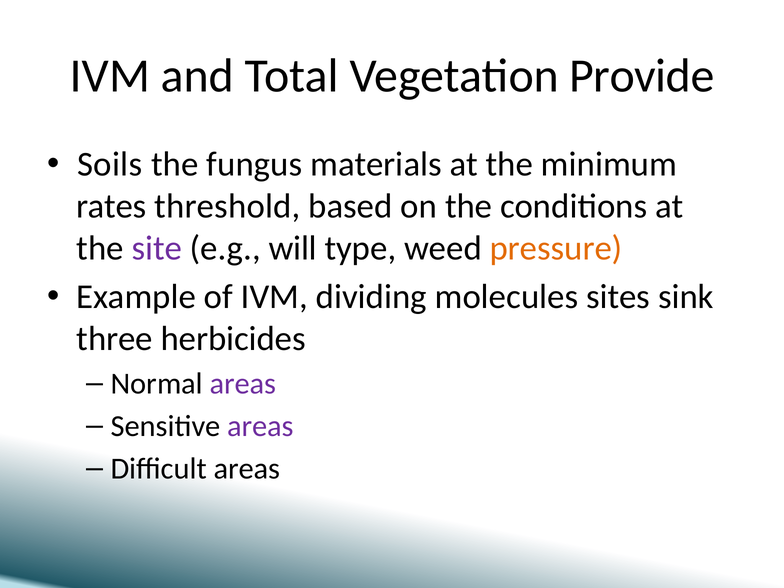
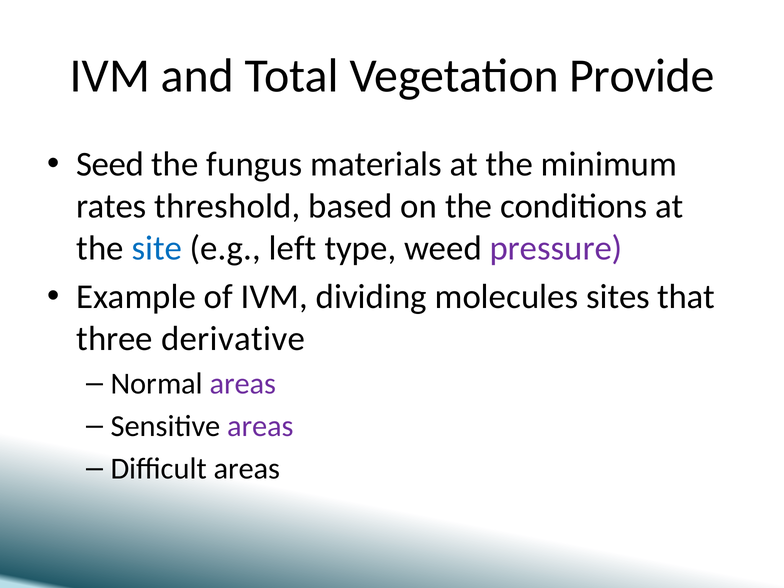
Soils: Soils -> Seed
site colour: purple -> blue
will: will -> left
pressure colour: orange -> purple
sink: sink -> that
herbicides: herbicides -> derivative
